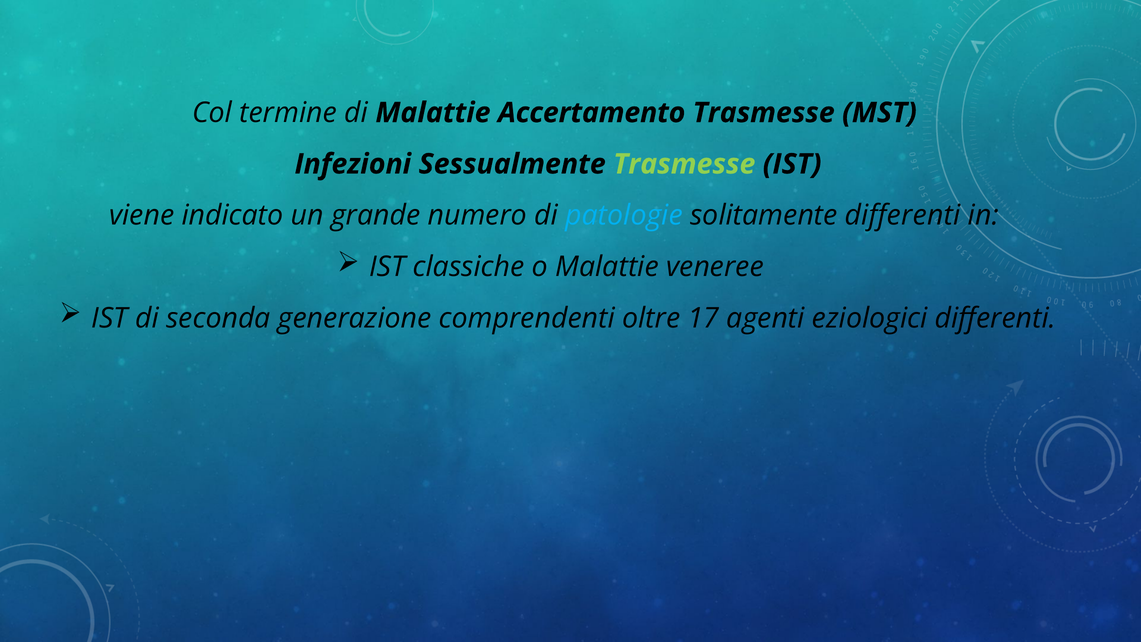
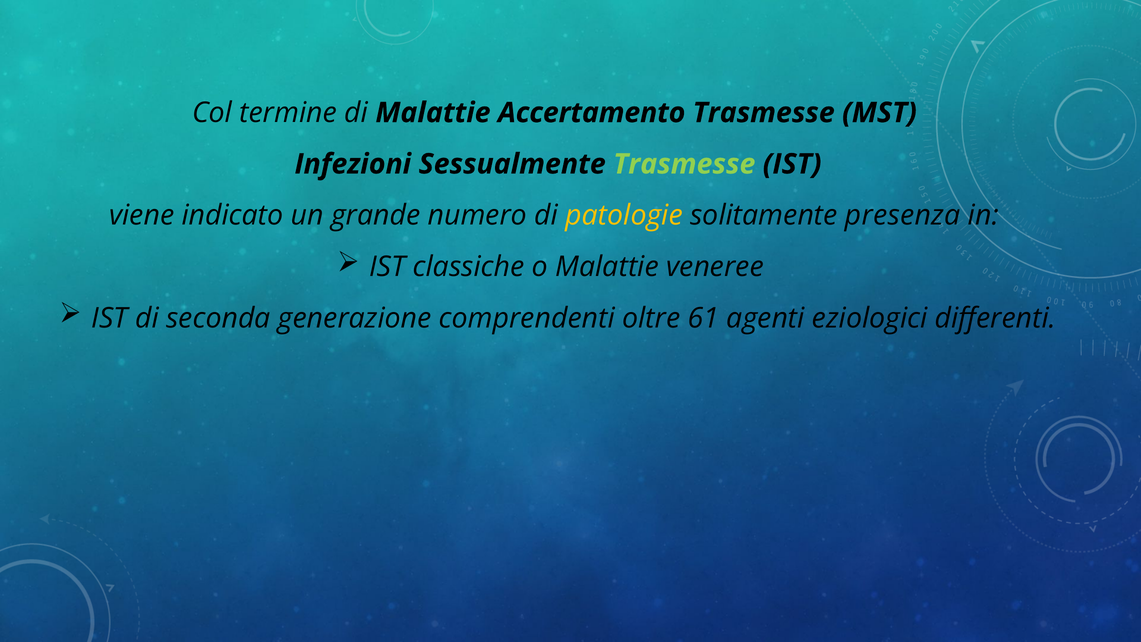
patologie colour: light blue -> yellow
solitamente differenti: differenti -> presenza
17: 17 -> 61
